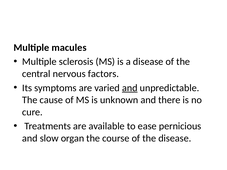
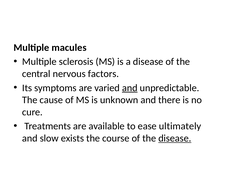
pernicious: pernicious -> ultimately
organ: organ -> exists
disease at (175, 138) underline: none -> present
